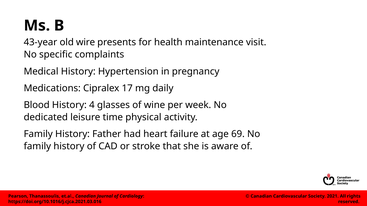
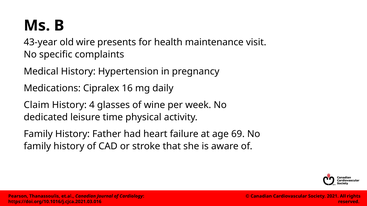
17: 17 -> 16
Blood: Blood -> Claim
